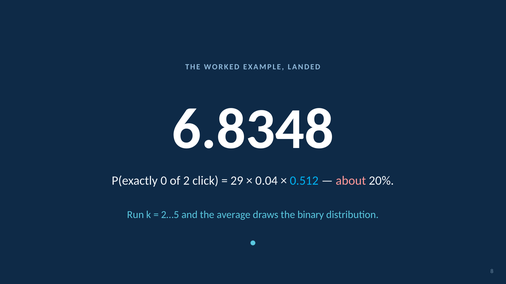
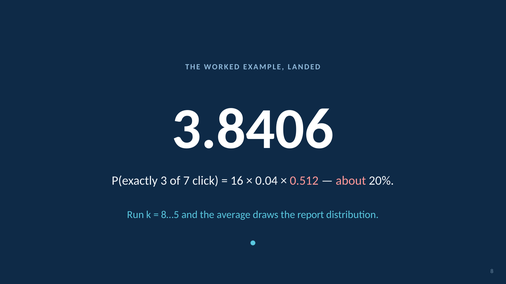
6.8348: 6.8348 -> 3.8406
0: 0 -> 3
2: 2 -> 7
29: 29 -> 16
0.512 colour: light blue -> pink
2…5: 2…5 -> 8…5
binary: binary -> report
